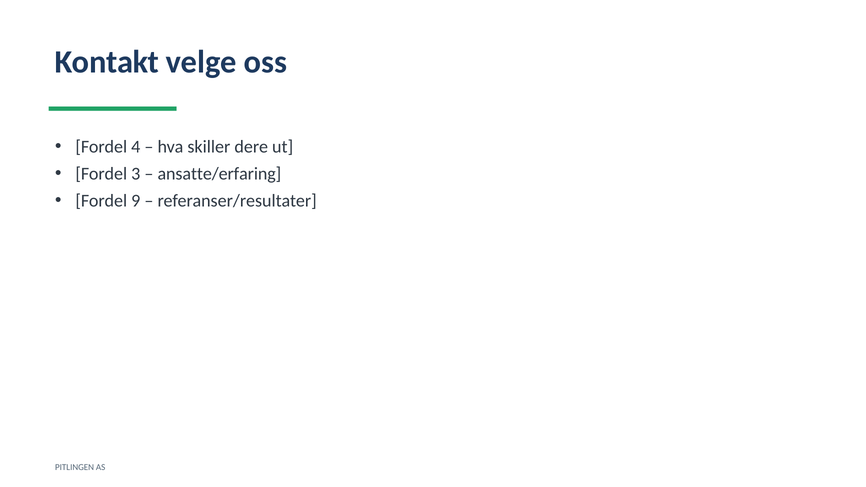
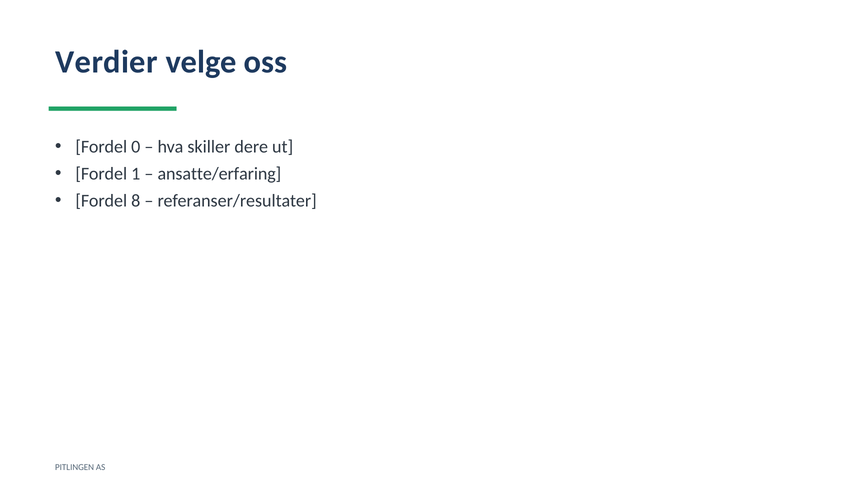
Kontakt: Kontakt -> Verdier
4: 4 -> 0
3: 3 -> 1
9: 9 -> 8
